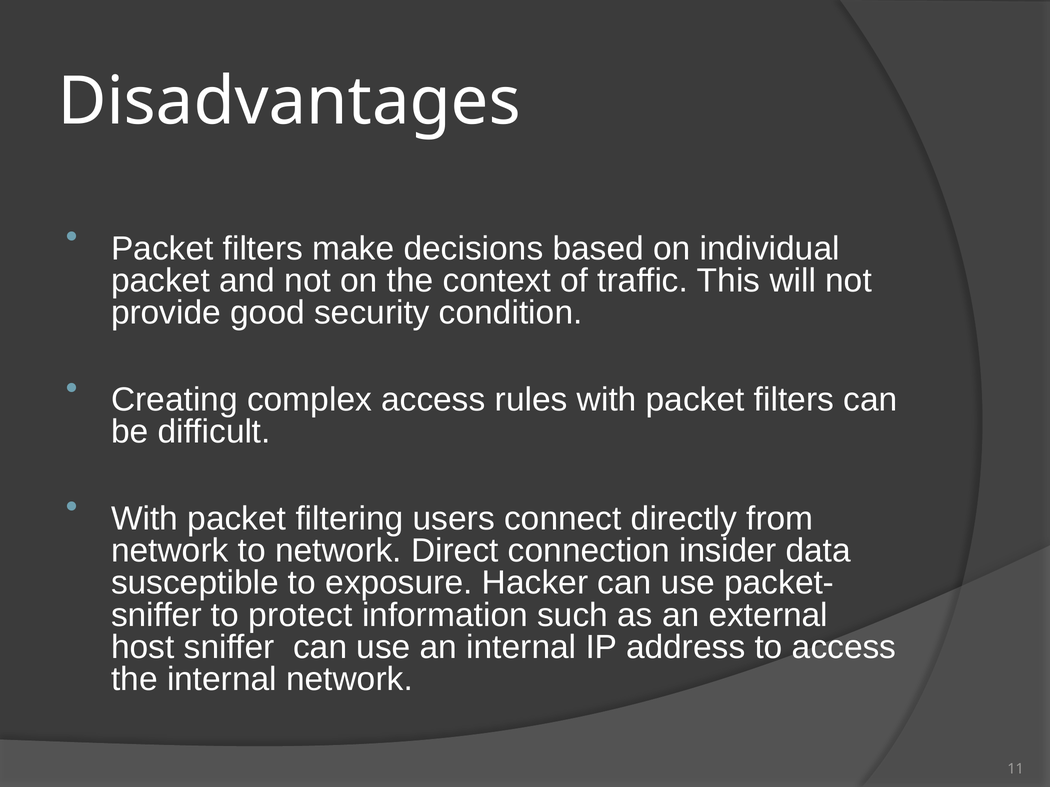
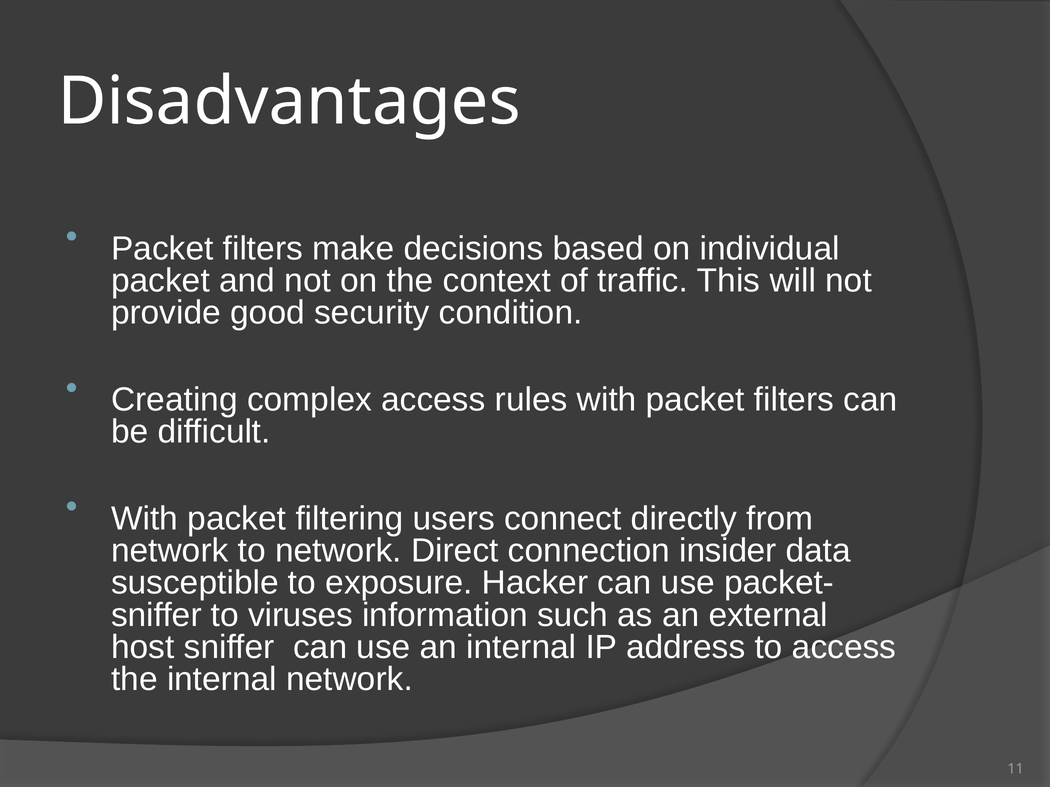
protect: protect -> viruses
